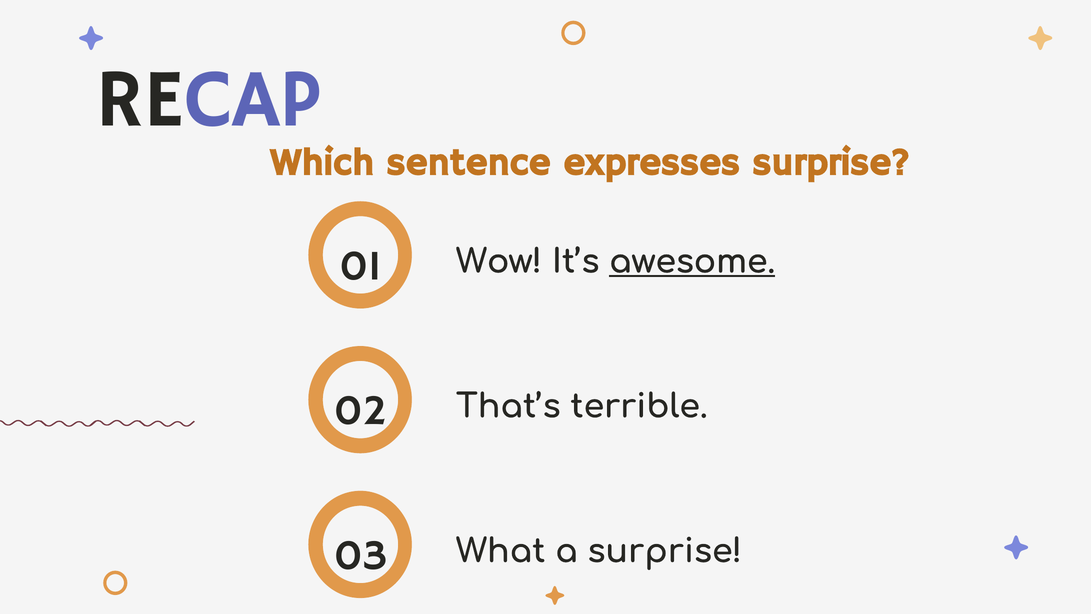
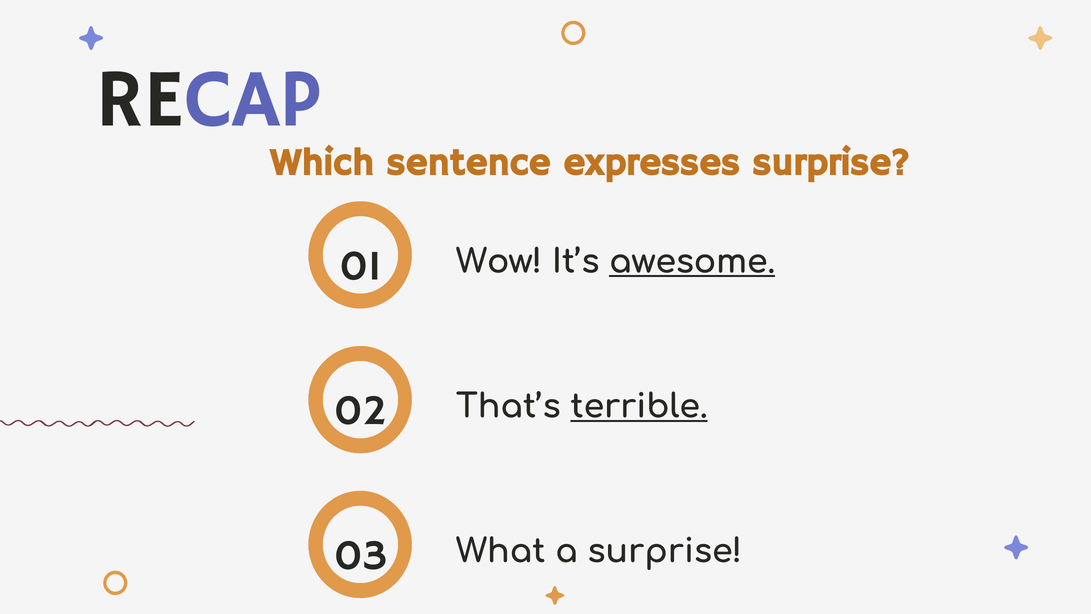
terrible underline: none -> present
